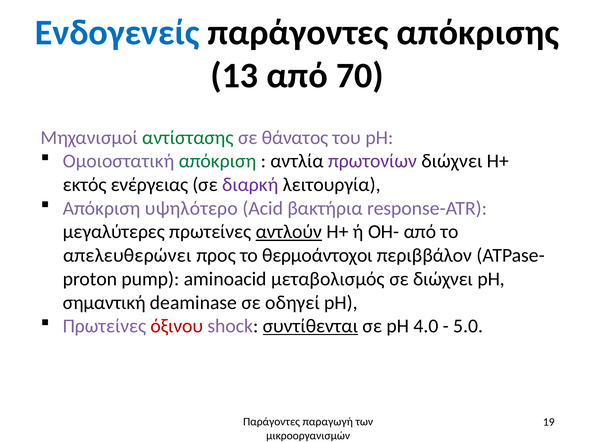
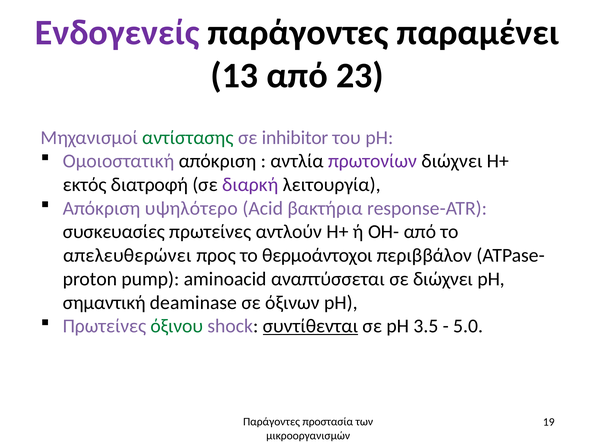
Ενδογενείς colour: blue -> purple
απόκρισης: απόκρισης -> παραμένει
70: 70 -> 23
θάνατος: θάνατος -> inhibitor
απόκριση at (217, 161) colour: green -> black
ενέργειας: ενέργειας -> διατροφή
μεγαλύτερες: μεγαλύτερες -> συσκευασίες
αντλούν underline: present -> none
μεταβολισμός: μεταβολισμός -> αναπτύσσεται
οδηγεί: οδηγεί -> όξινων
όξινου colour: red -> green
4.0: 4.0 -> 3.5
παραγωγή: παραγωγή -> προστασία
